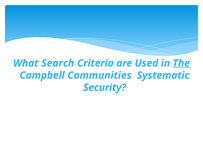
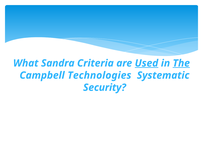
Search: Search -> Sandra
Used underline: none -> present
Communities: Communities -> Technologies
